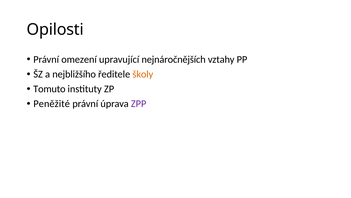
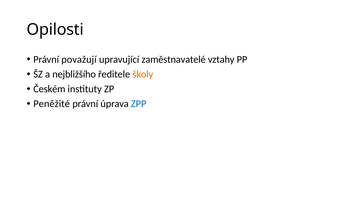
omezení: omezení -> považují
nejnáročnějších: nejnáročnějších -> zaměstnavatelé
Tomuto: Tomuto -> Českém
ZPP colour: purple -> blue
